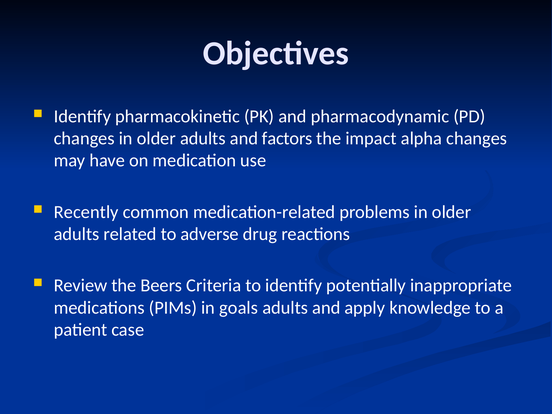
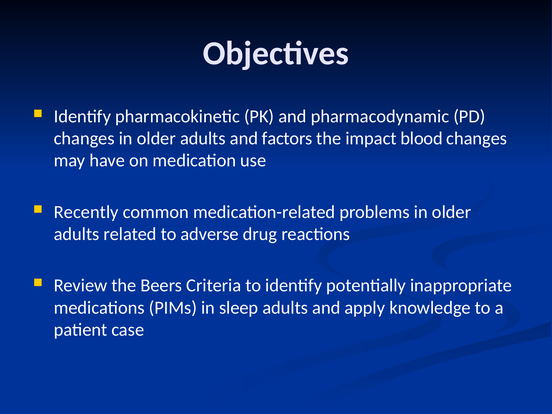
alpha: alpha -> blood
goals: goals -> sleep
